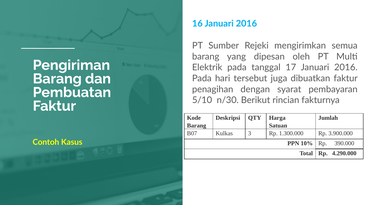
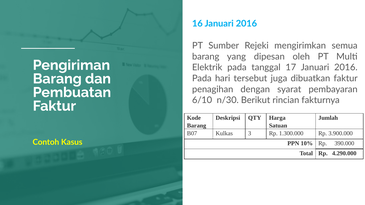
5/10: 5/10 -> 6/10
